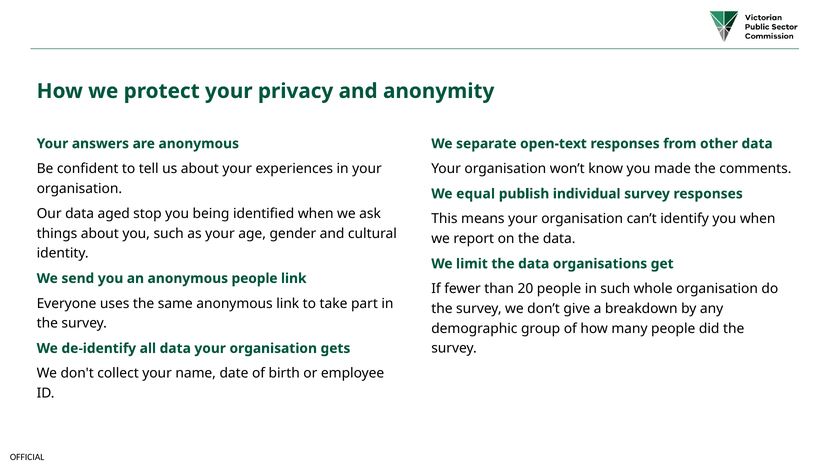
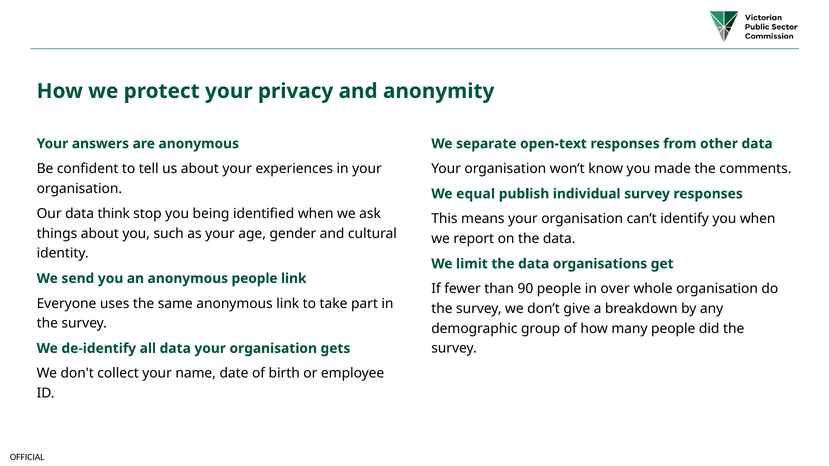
aged: aged -> think
20: 20 -> 90
in such: such -> over
